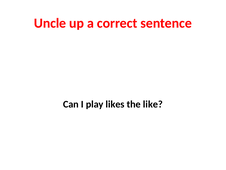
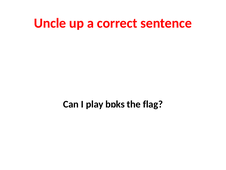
likes: likes -> bɒks
like: like -> flag
